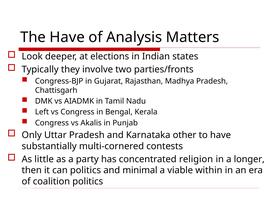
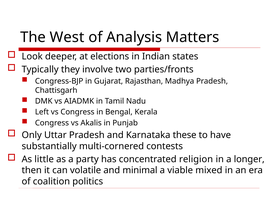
The Have: Have -> West
other: other -> these
can politics: politics -> volatile
within: within -> mixed
